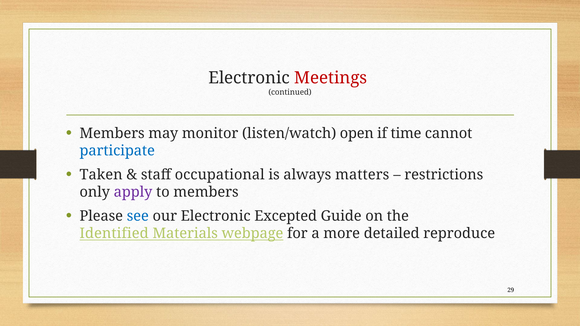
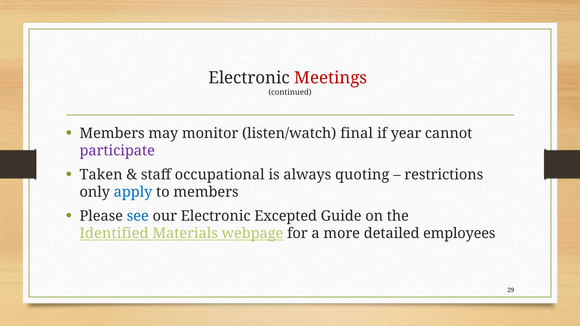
open: open -> final
time: time -> year
participate colour: blue -> purple
matters: matters -> quoting
apply colour: purple -> blue
reproduce: reproduce -> employees
